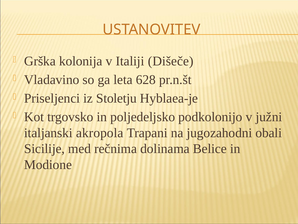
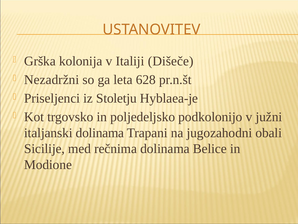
Vladavino: Vladavino -> Nezadržni
italjanski akropola: akropola -> dolinama
